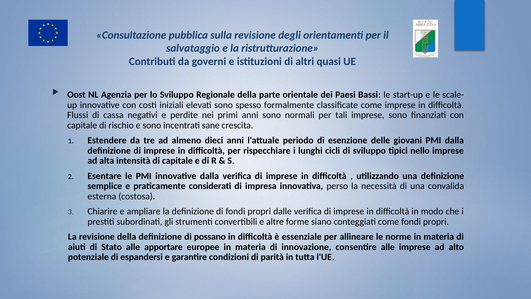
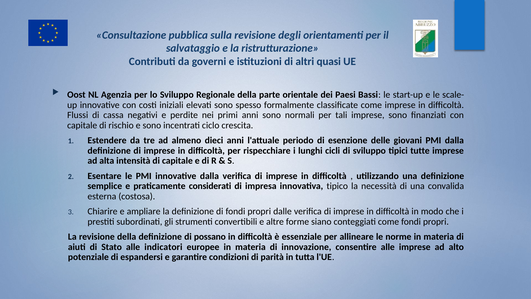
sane: sane -> ciclo
nello: nello -> tutte
perso: perso -> tipico
apportare: apportare -> indicatori
